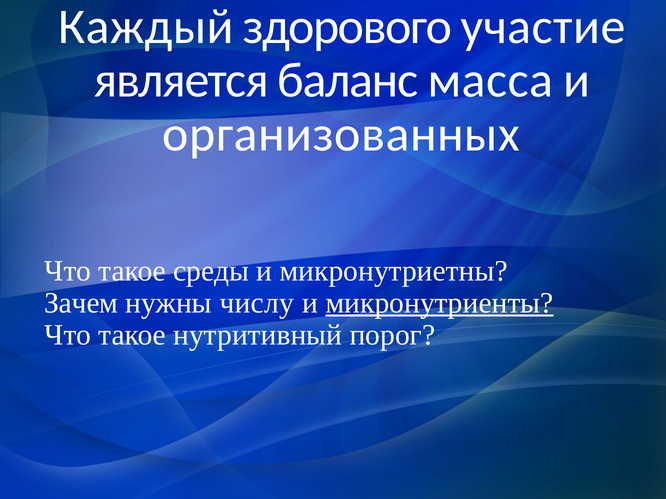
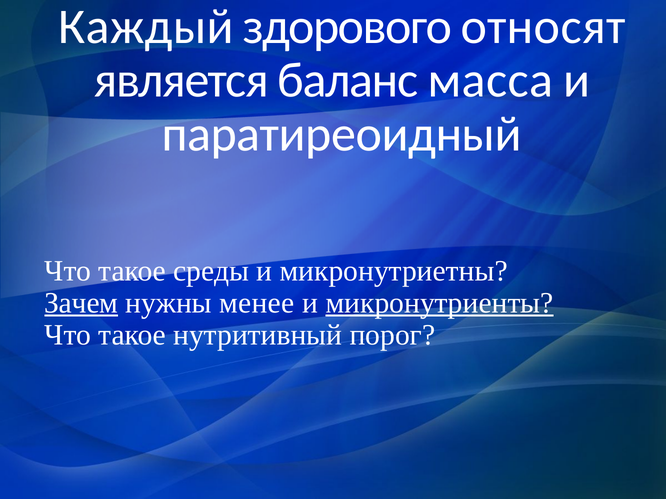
участие: участие -> относят
организованных: организованных -> паратиреоидный
Зачем underline: none -> present
числу: числу -> менее
